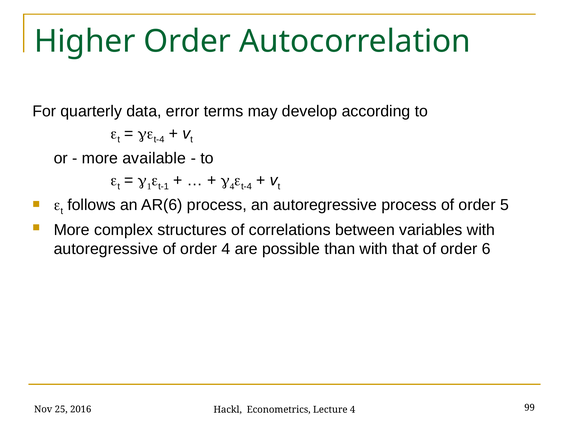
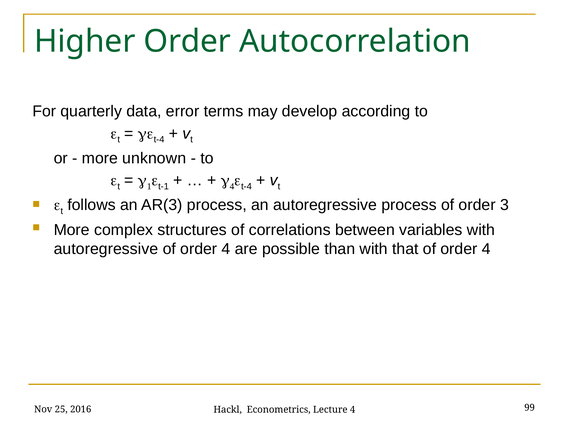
available: available -> unknown
AR(6: AR(6 -> AR(3
5: 5 -> 3
that of order 6: 6 -> 4
